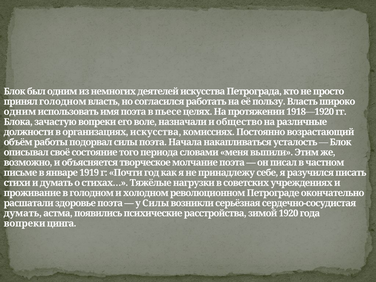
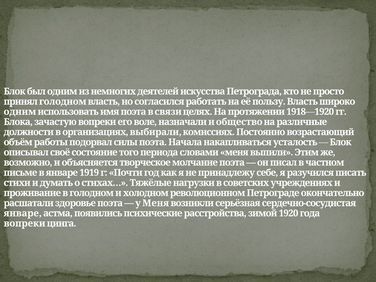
пьесе: пьесе -> связи
организациях искусства: искусства -> выбирали
у Силы: Силы -> Меня
думать at (23, 213): думать -> январе
